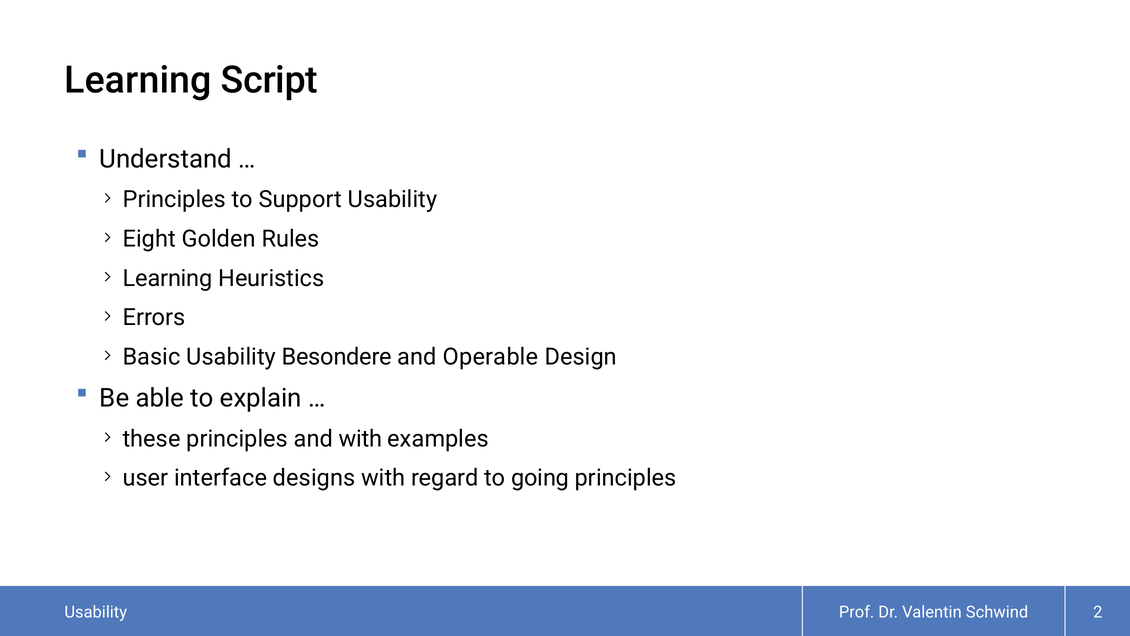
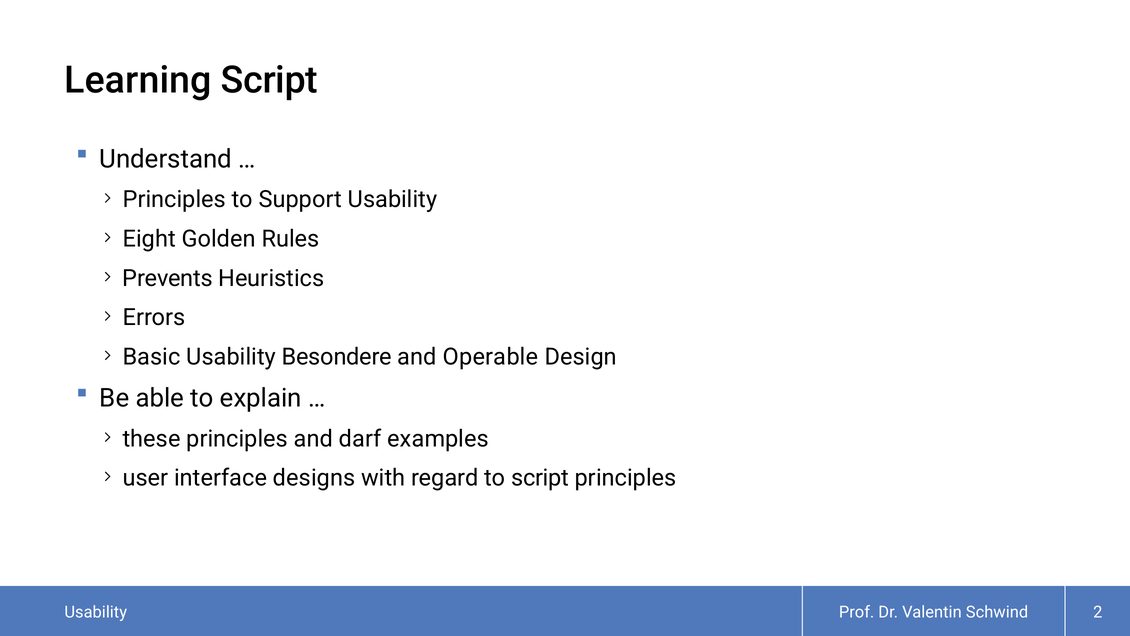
Learning at (168, 278): Learning -> Prevents
and with: with -> darf
to going: going -> script
